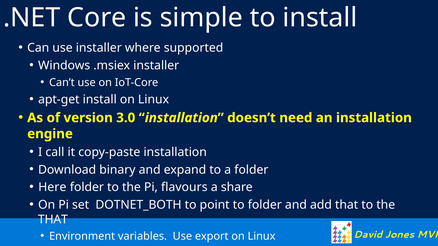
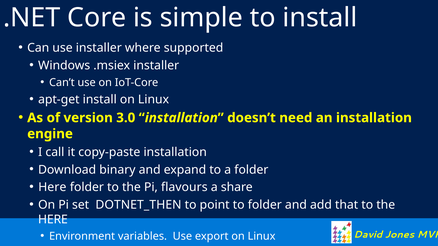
DOTNET_BOTH: DOTNET_BOTH -> DOTNET_THEN
THAT at (53, 220): THAT -> HERE
